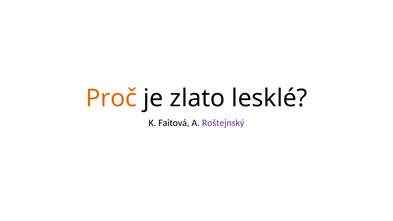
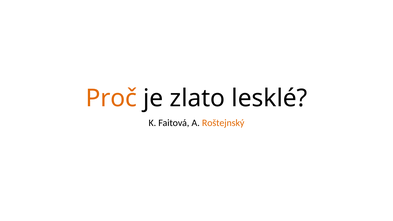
Roštejnský colour: purple -> orange
